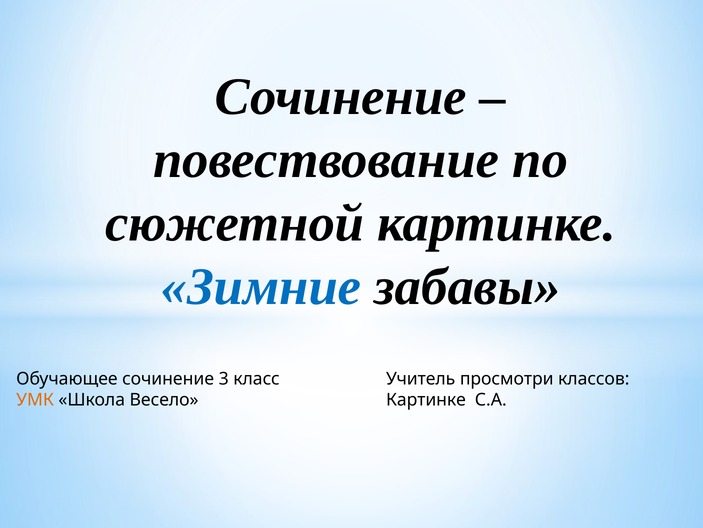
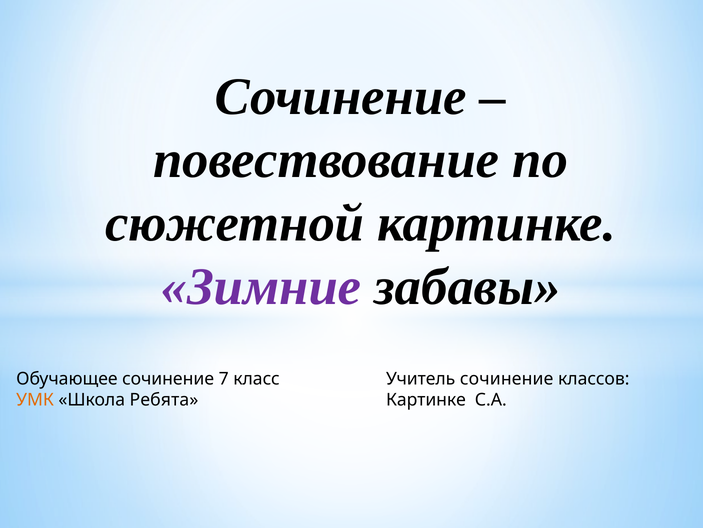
Зимние colour: blue -> purple
3: 3 -> 7
Учитель просмотри: просмотри -> сочинение
Весело: Весело -> Ребята
